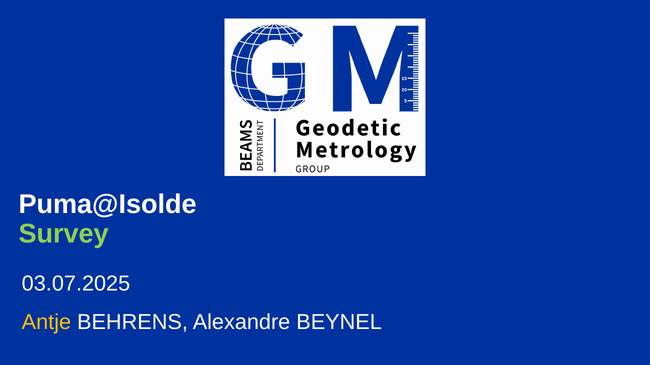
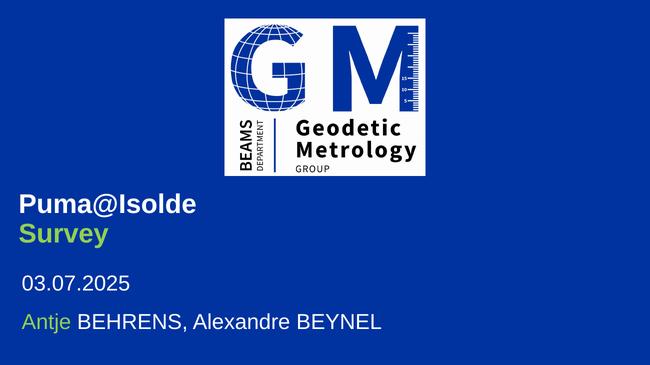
Antje colour: yellow -> light green
